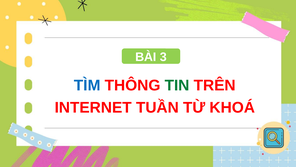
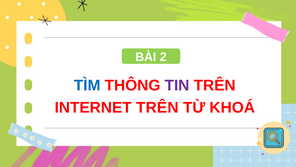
3: 3 -> 2
TIN colour: green -> purple
INTERNET TUẦN: TUẦN -> TRÊN
